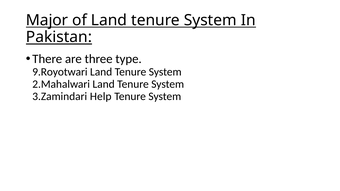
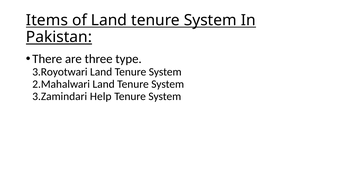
Major: Major -> Items
9.Royotwari: 9.Royotwari -> 3.Royotwari
